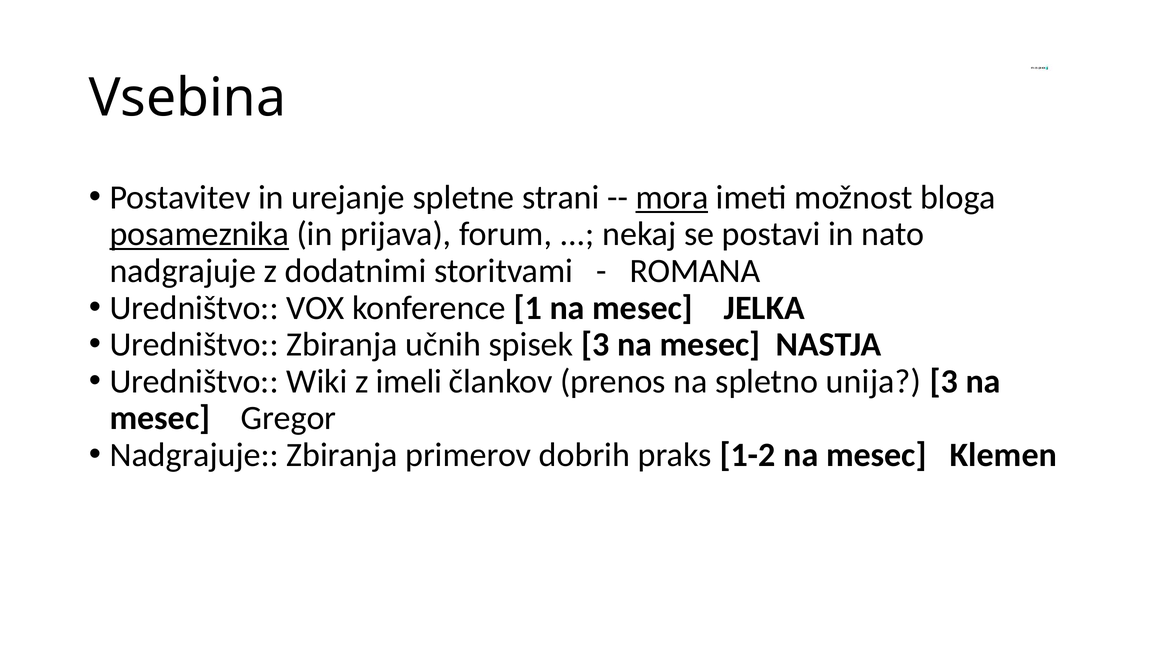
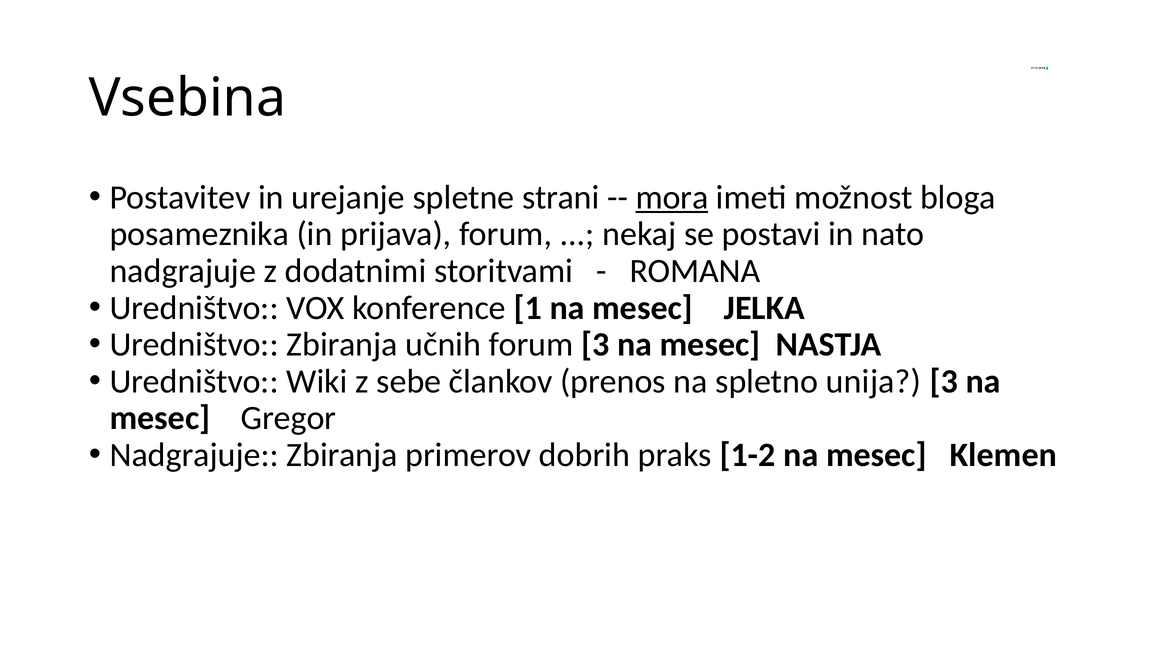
posameznika underline: present -> none
učnih spisek: spisek -> forum
imeli: imeli -> sebe
